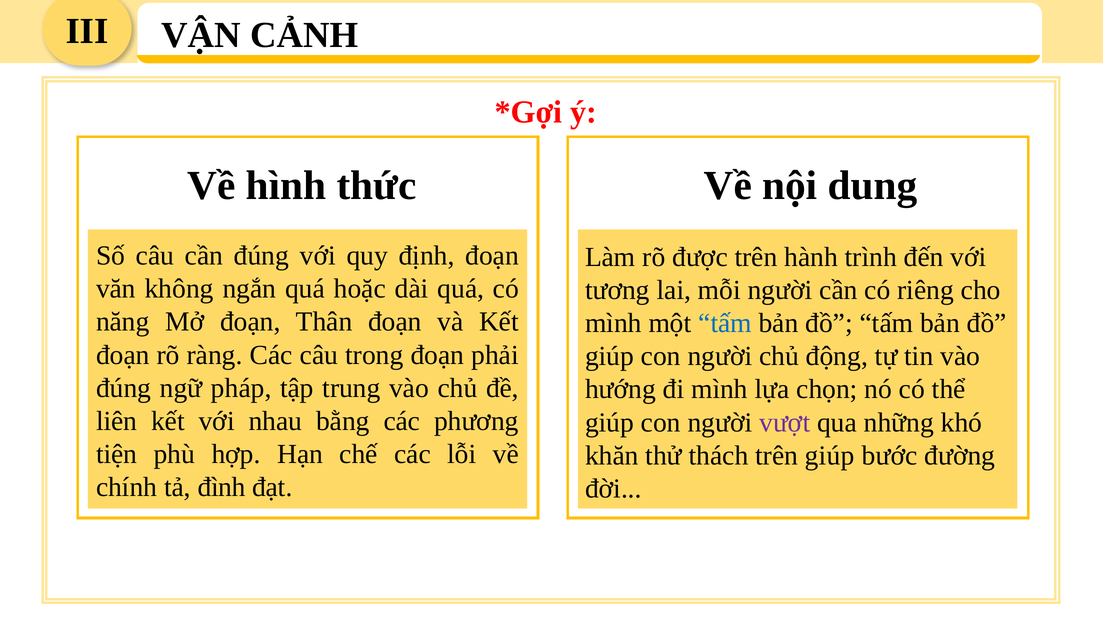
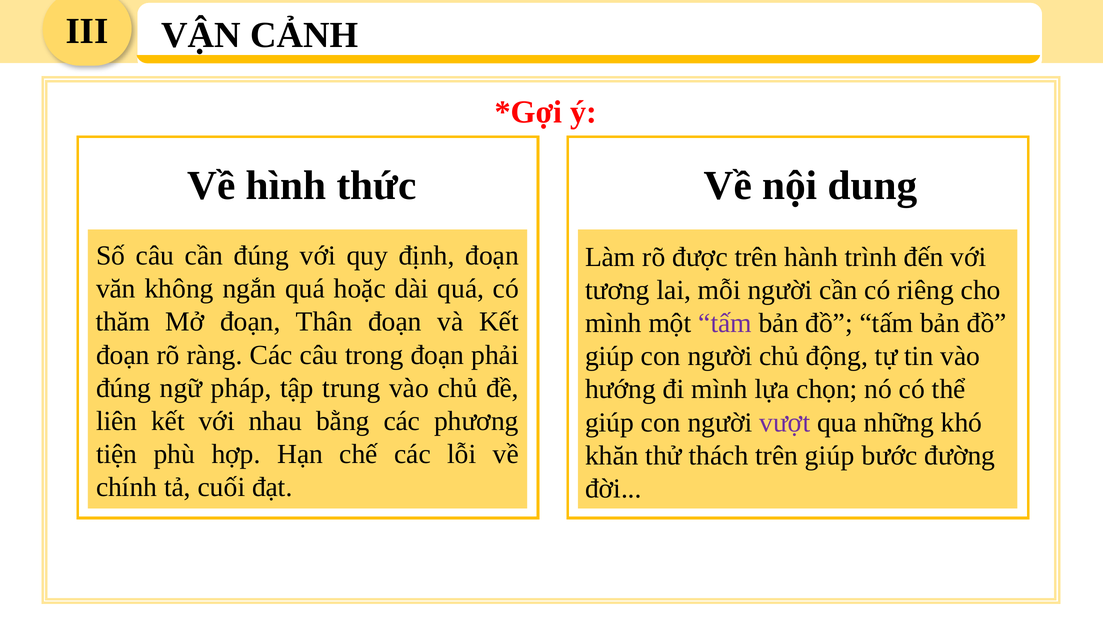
năng: năng -> thăm
tấm at (725, 323) colour: blue -> purple
đình: đình -> cuối
